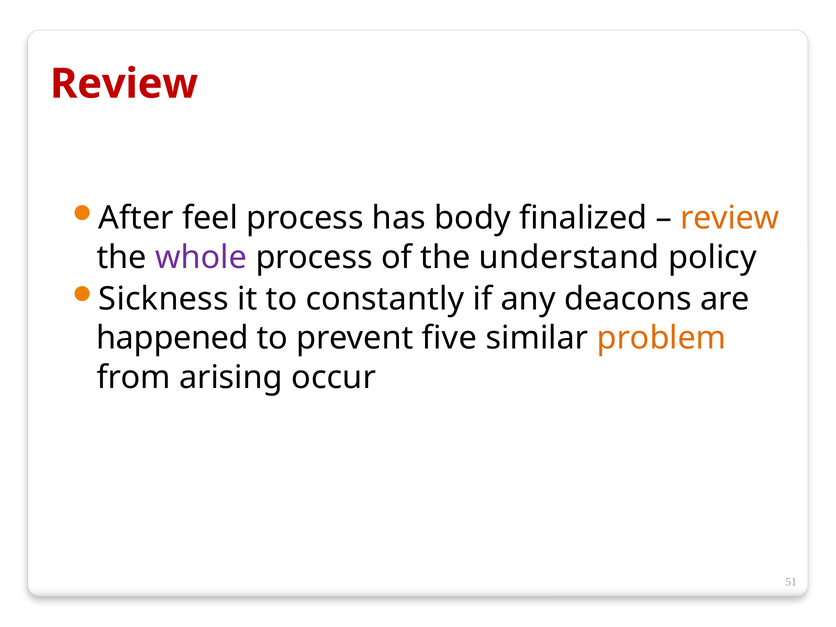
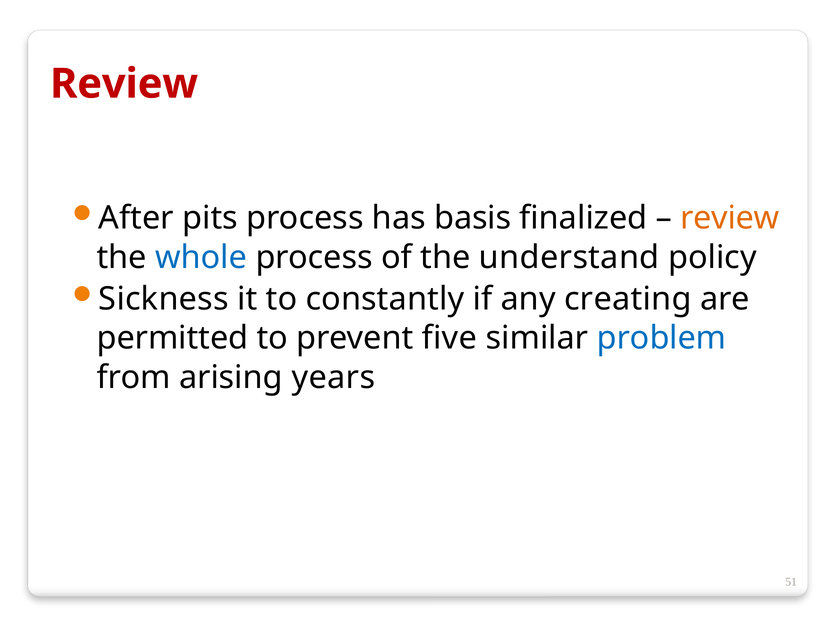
feel: feel -> pits
body: body -> basis
whole colour: purple -> blue
deacons: deacons -> creating
happened: happened -> permitted
problem colour: orange -> blue
occur: occur -> years
